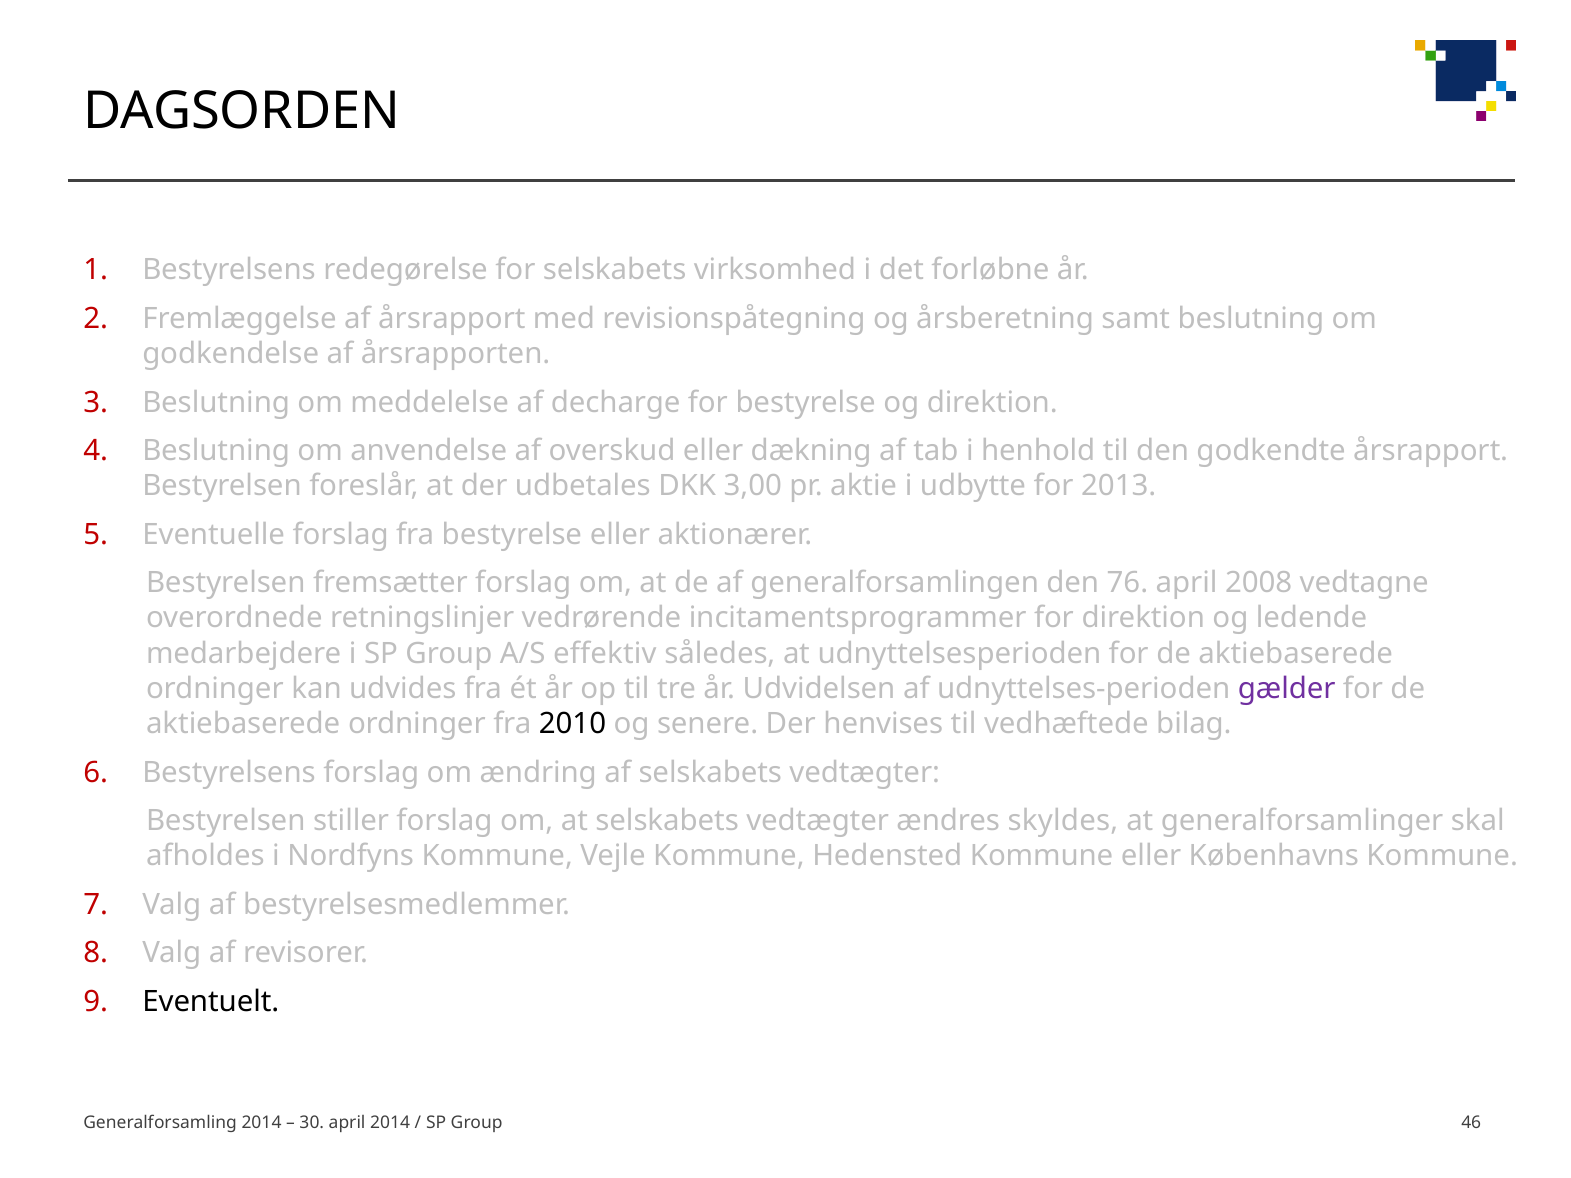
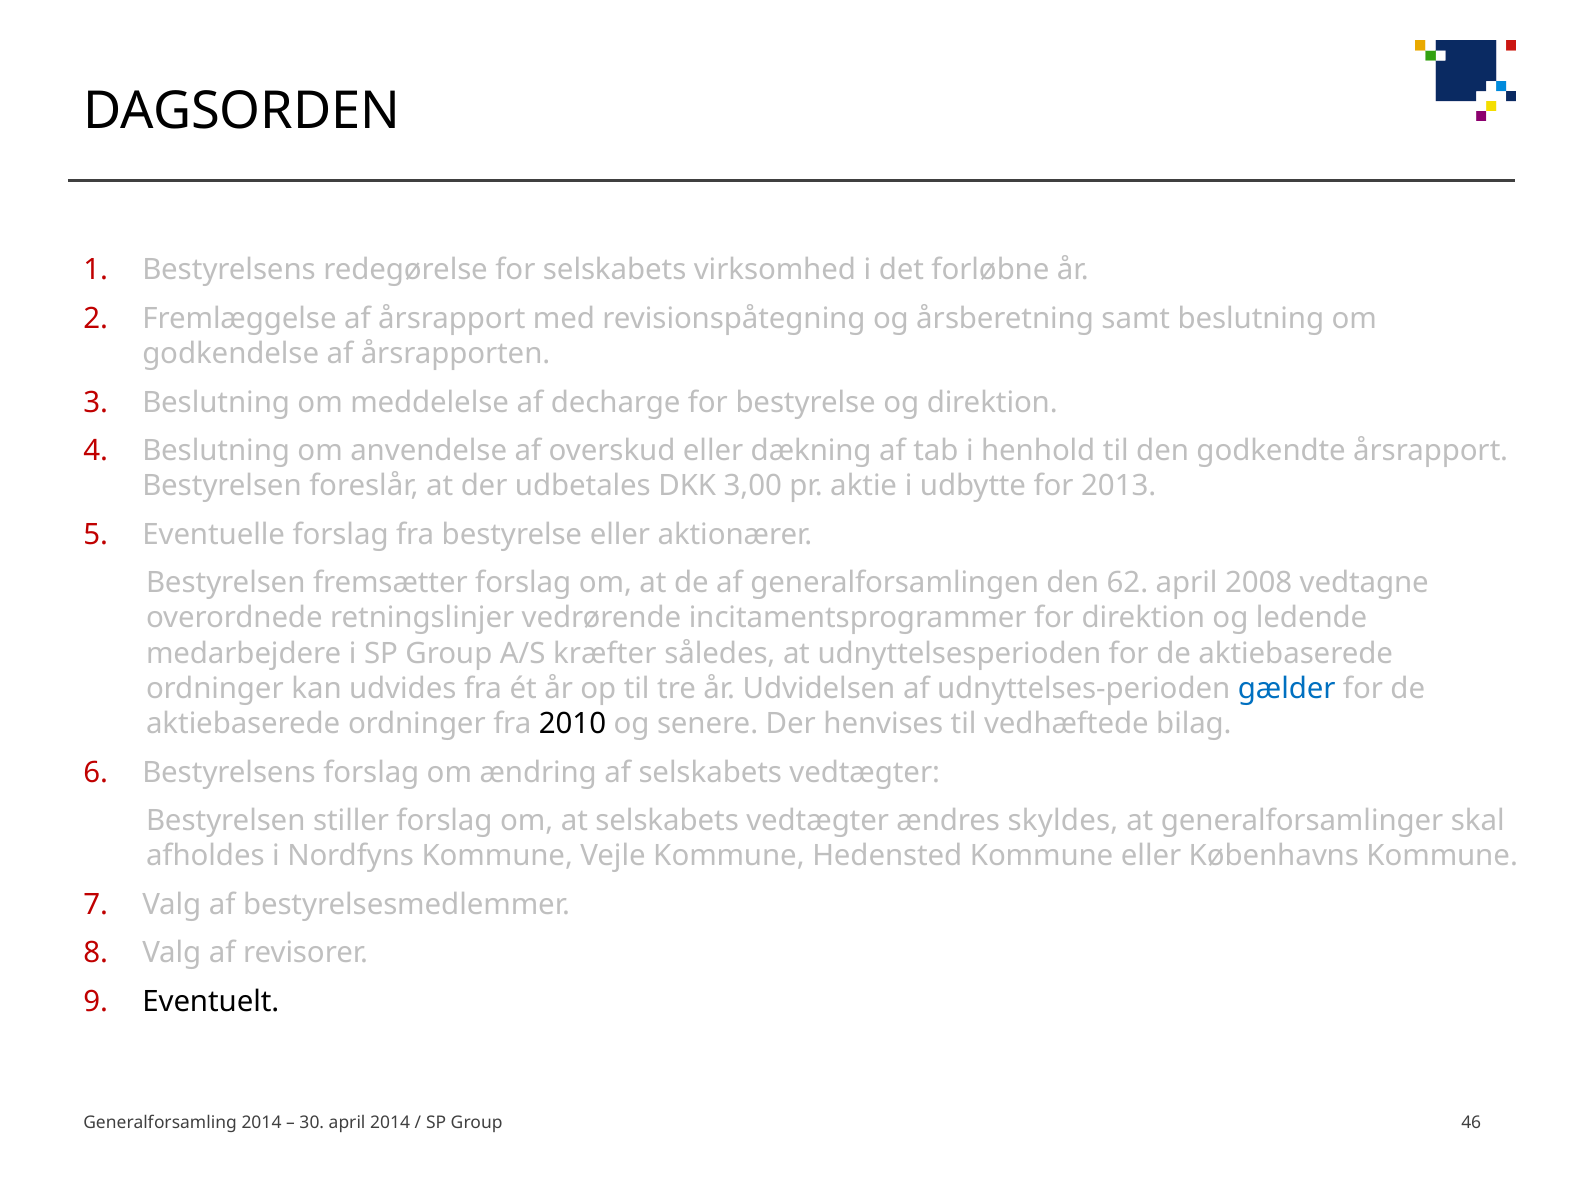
76: 76 -> 62
effektiv: effektiv -> kræfter
gælder colour: purple -> blue
